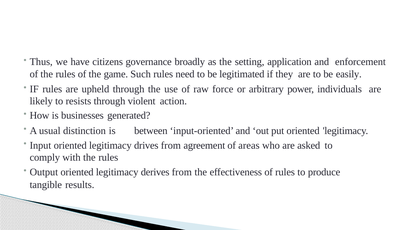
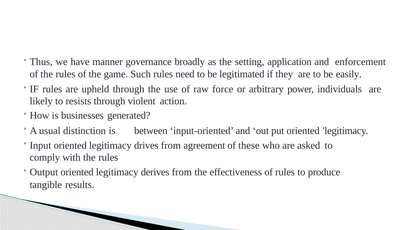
citizens: citizens -> manner
areas: areas -> these
